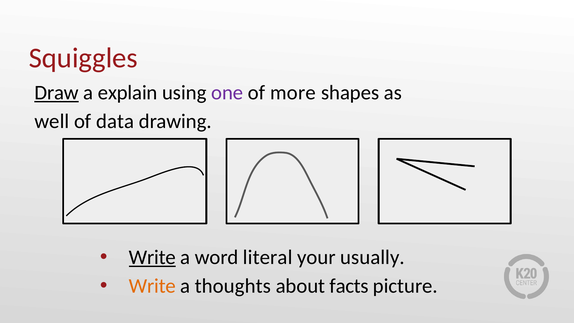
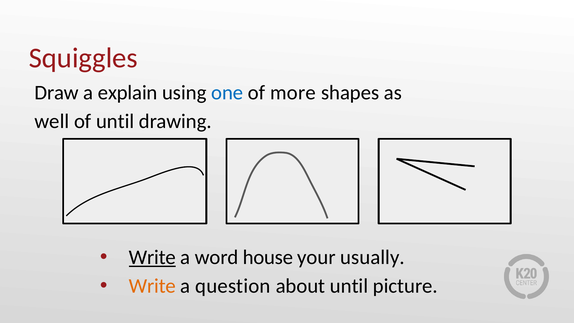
Draw underline: present -> none
one colour: purple -> blue
of data: data -> until
literal: literal -> house
thoughts: thoughts -> question
about facts: facts -> until
